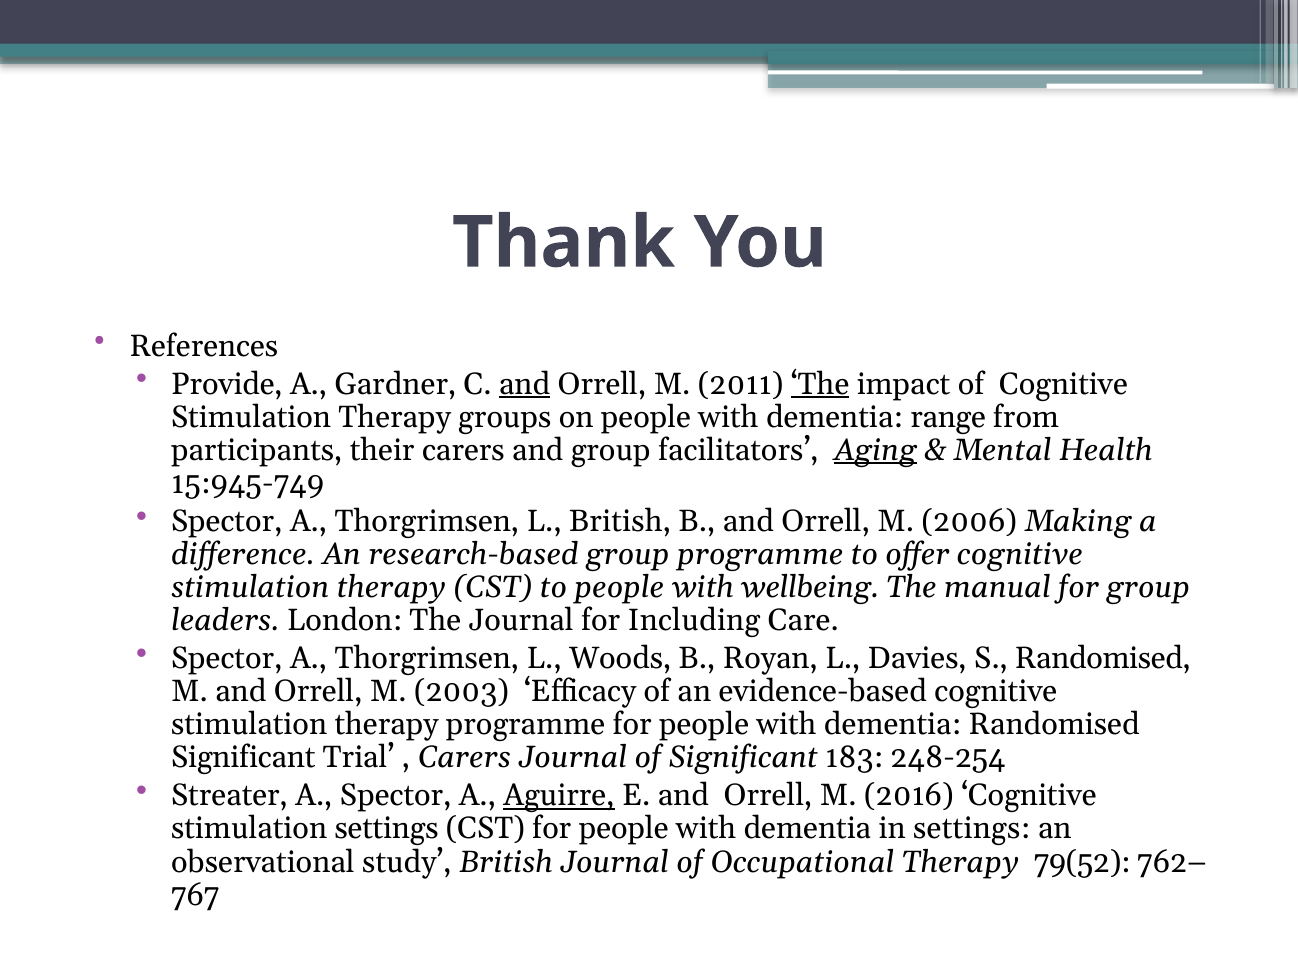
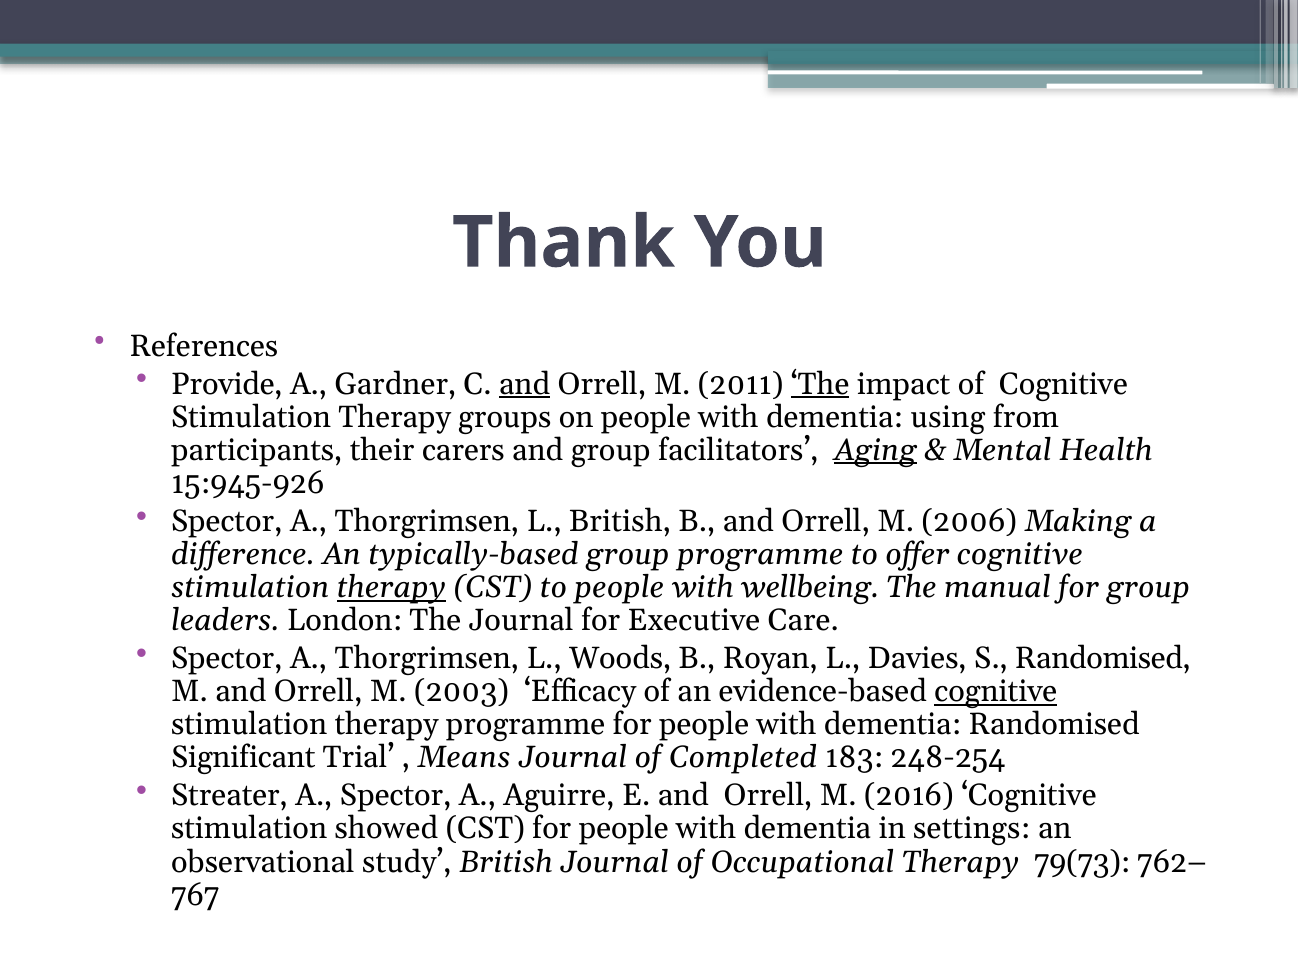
range: range -> using
15:945-749: 15:945-749 -> 15:945-926
research-based: research-based -> typically-based
therapy at (391, 588) underline: none -> present
Including: Including -> Executive
cognitive at (996, 692) underline: none -> present
Carers at (464, 758): Carers -> Means
of Significant: Significant -> Completed
Aguirre underline: present -> none
stimulation settings: settings -> showed
79(52: 79(52 -> 79(73
